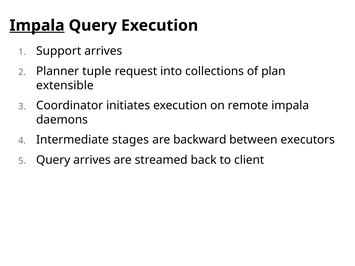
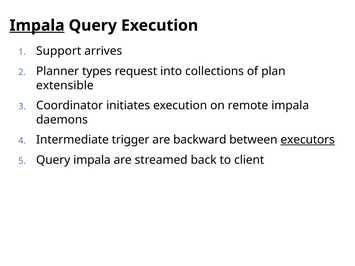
tuple: tuple -> types
stages: stages -> trigger
executors underline: none -> present
Query arrives: arrives -> impala
